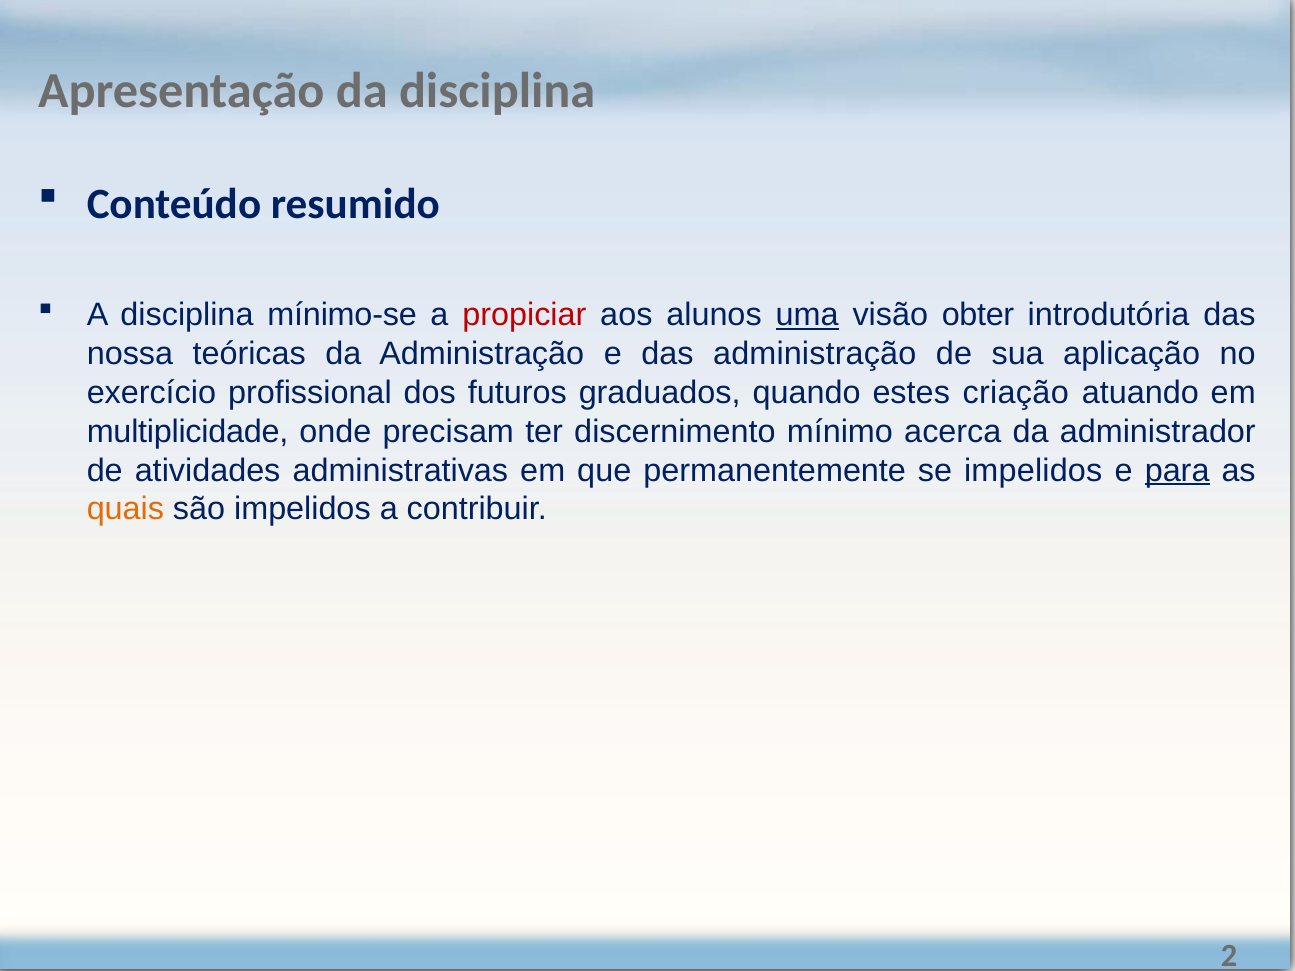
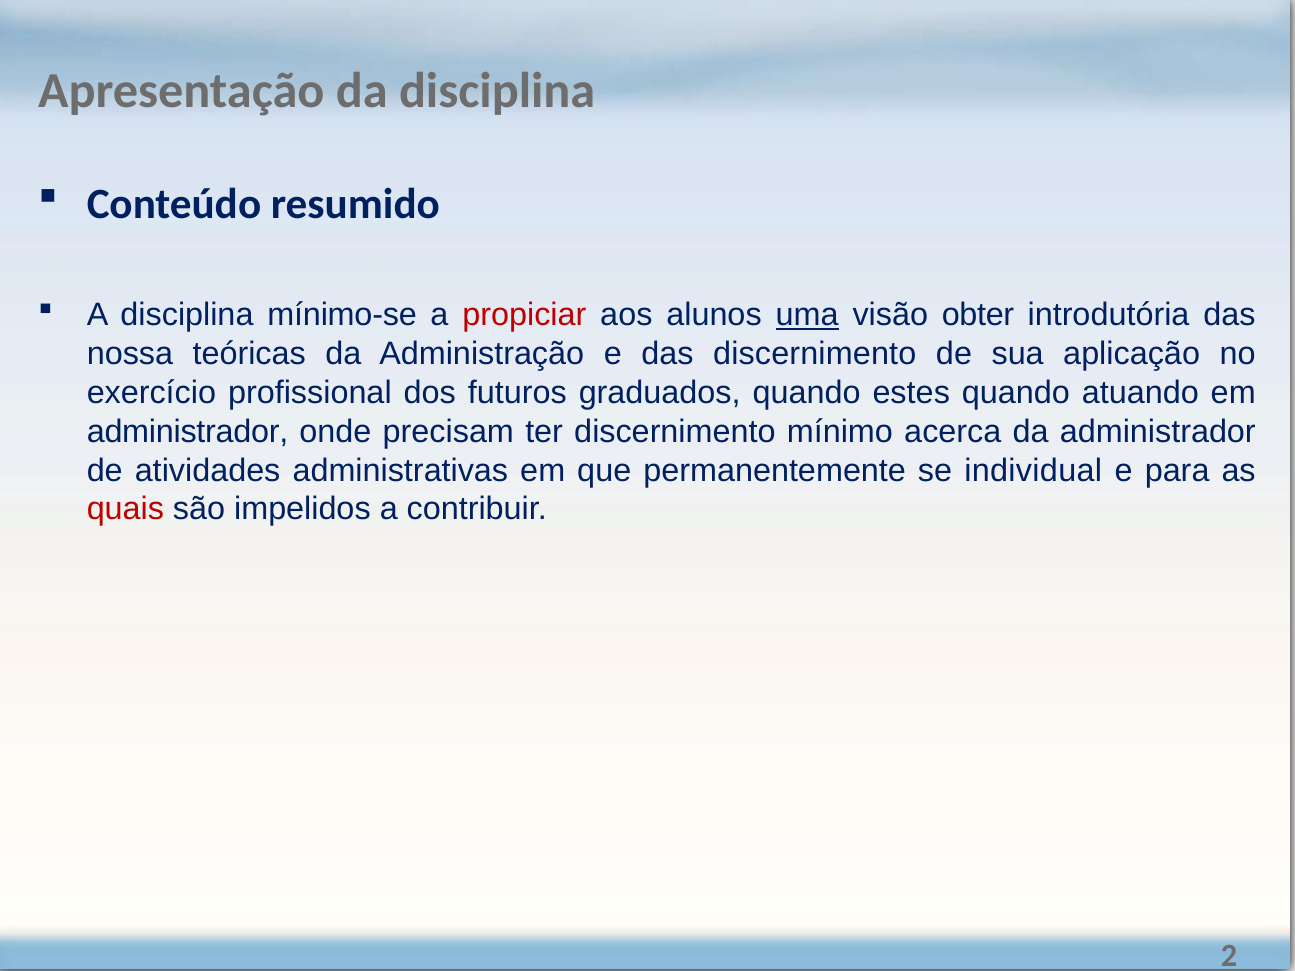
das administração: administração -> discernimento
estes criação: criação -> quando
multiplicidade at (188, 432): multiplicidade -> administrador
se impelidos: impelidos -> individual
para underline: present -> none
quais colour: orange -> red
